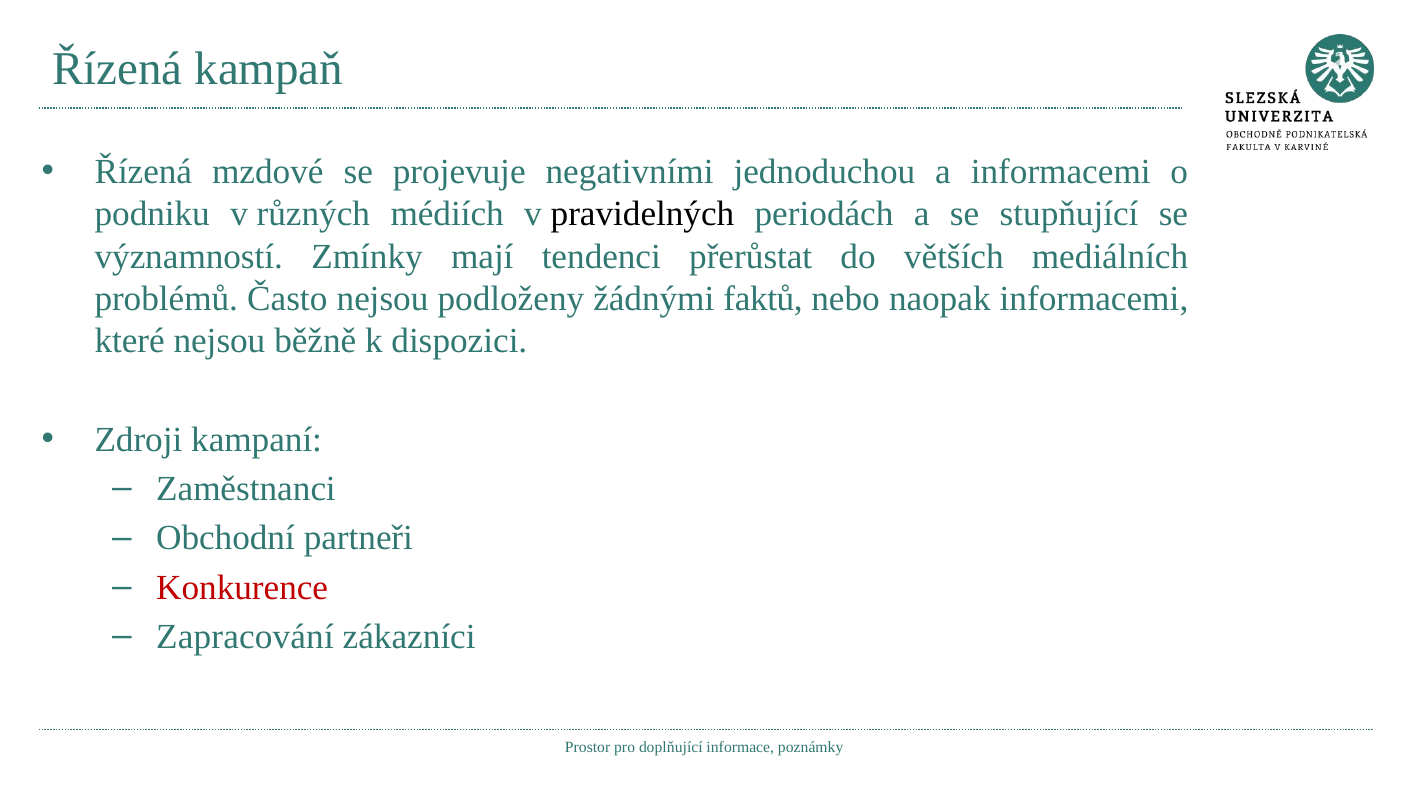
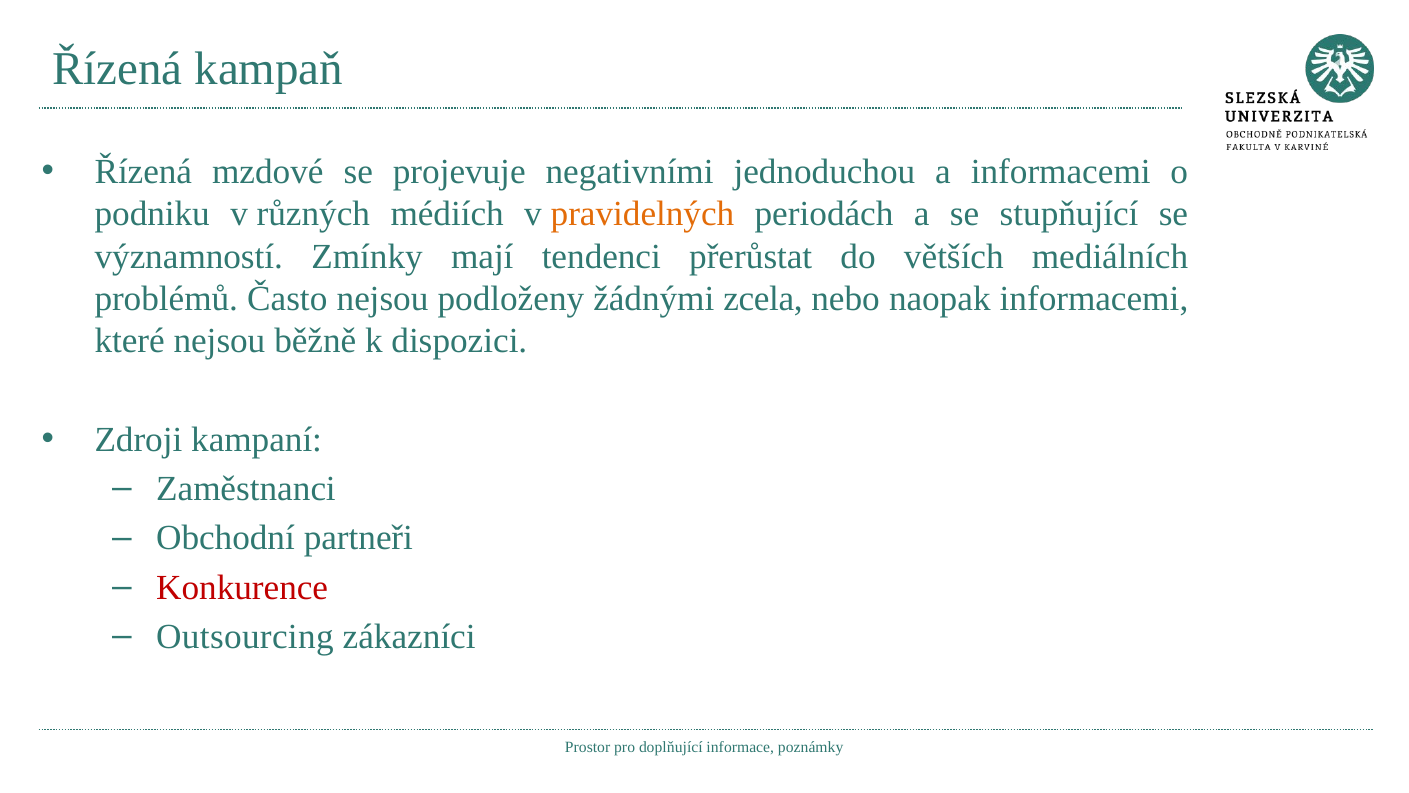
pravidelných colour: black -> orange
faktů: faktů -> zcela
Zapracování: Zapracování -> Outsourcing
